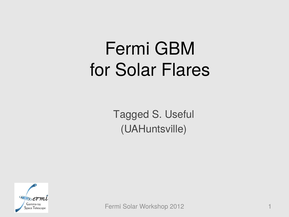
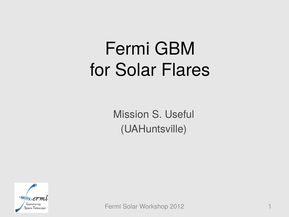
Tagged: Tagged -> Mission
